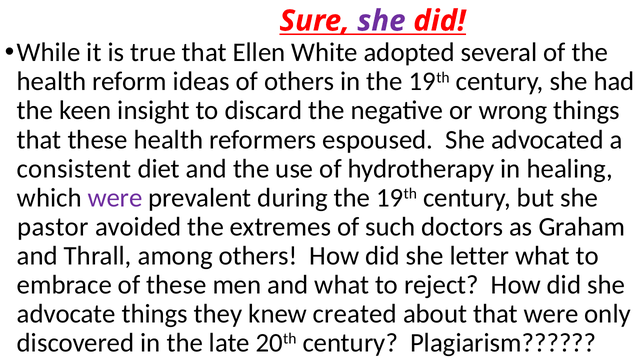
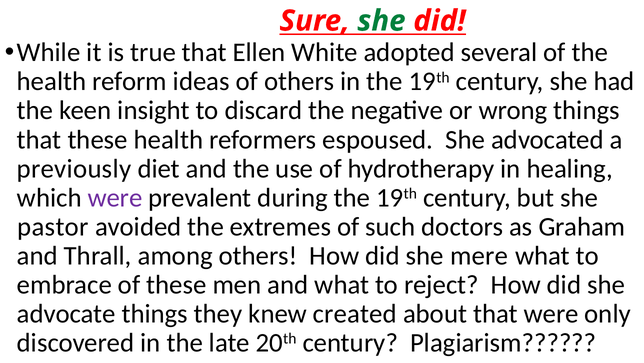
she at (381, 21) colour: purple -> green
consistent: consistent -> previously
letter: letter -> mere
